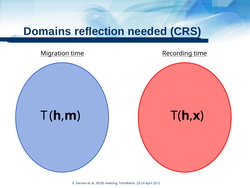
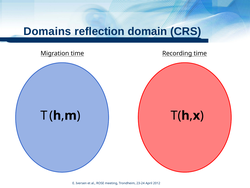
needed: needed -> domain
